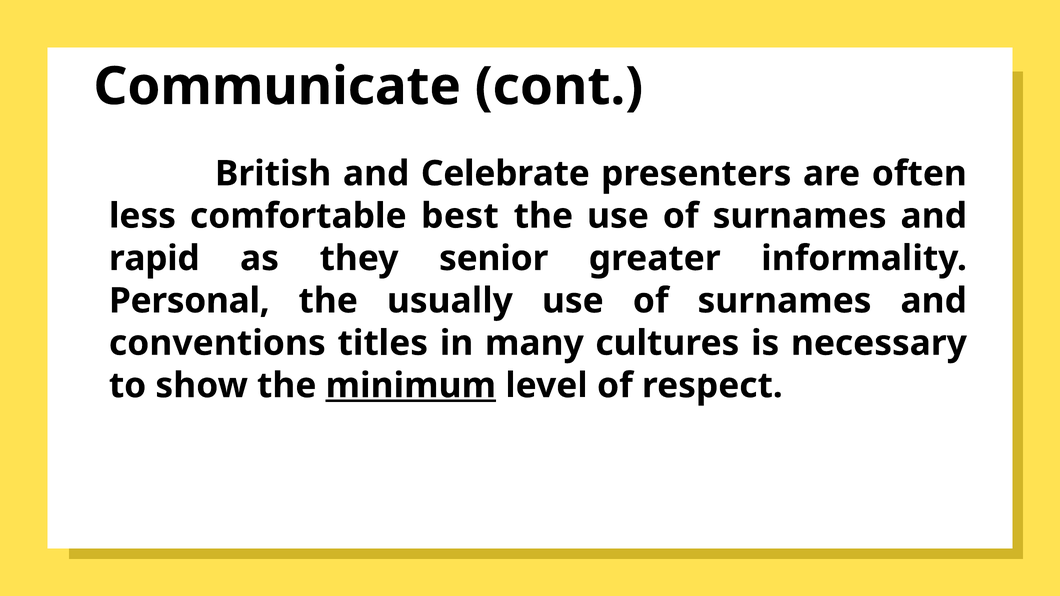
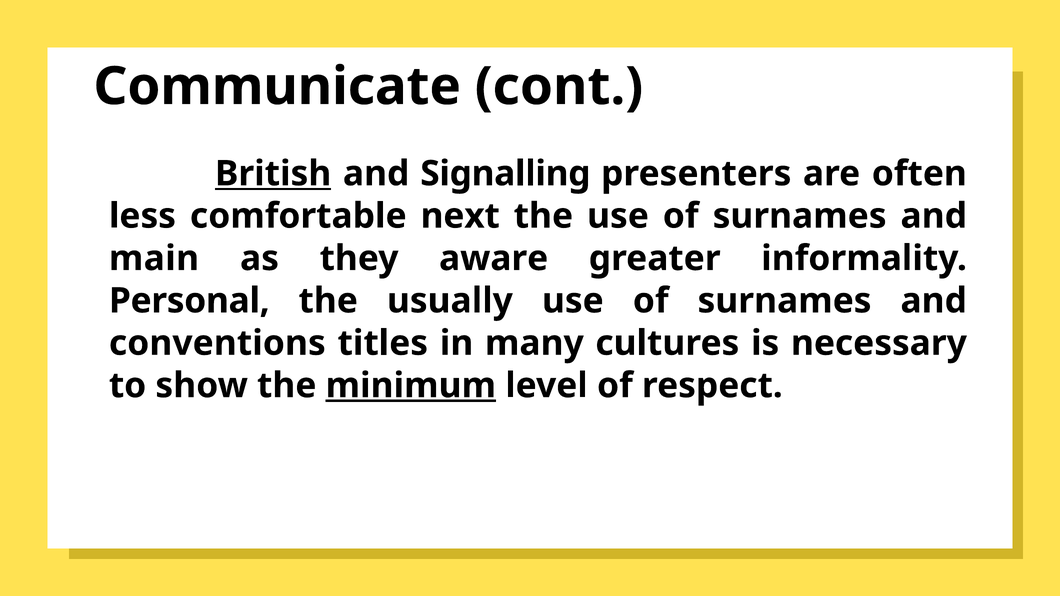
British underline: none -> present
Celebrate: Celebrate -> Signalling
best: best -> next
rapid: rapid -> main
senior: senior -> aware
